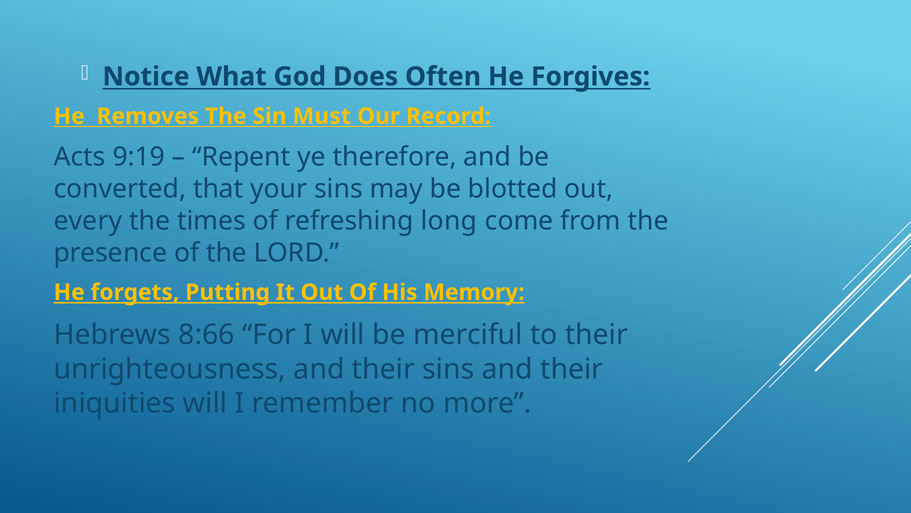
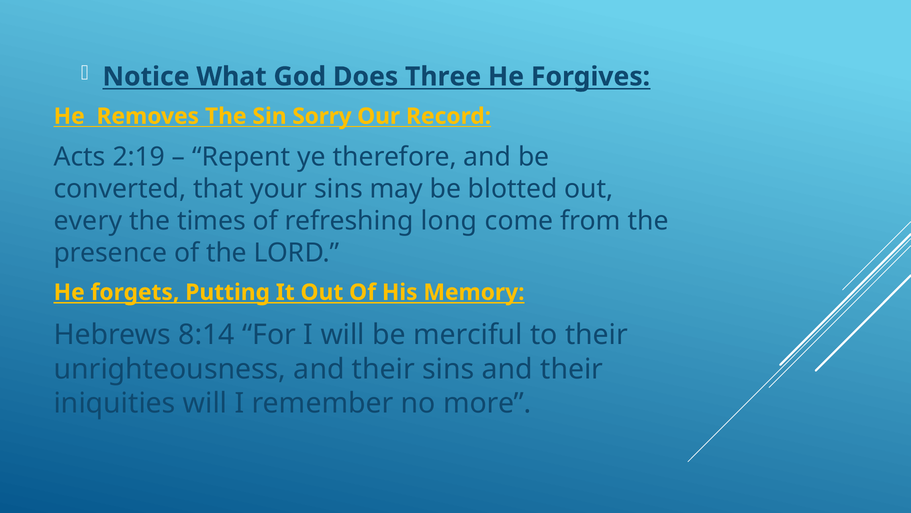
Often: Often -> Three
Must: Must -> Sorry
9:19: 9:19 -> 2:19
8:66: 8:66 -> 8:14
